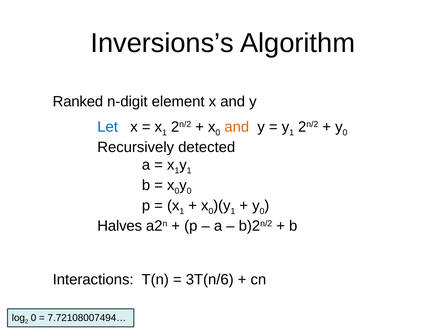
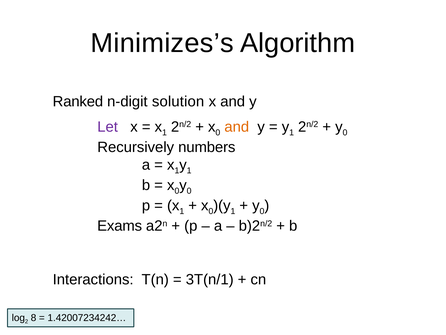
Inversions’s: Inversions’s -> Minimizes’s
element: element -> solution
Let colour: blue -> purple
detected: detected -> numbers
Halves: Halves -> Exams
3T(n/6: 3T(n/6 -> 3T(n/1
0 at (34, 317): 0 -> 8
7.72108007494…: 7.72108007494… -> 1.42007234242…
